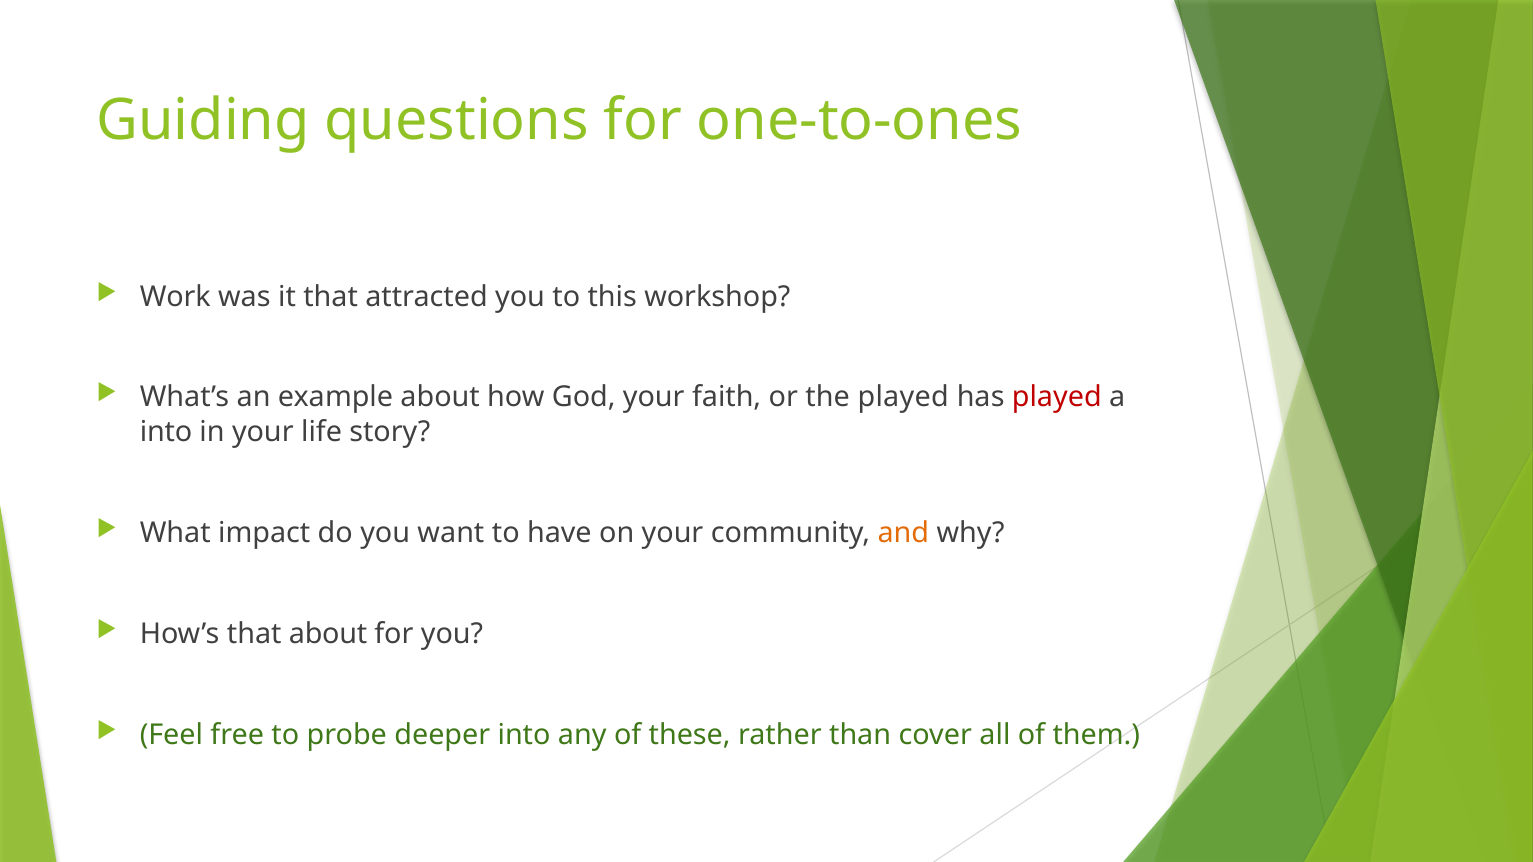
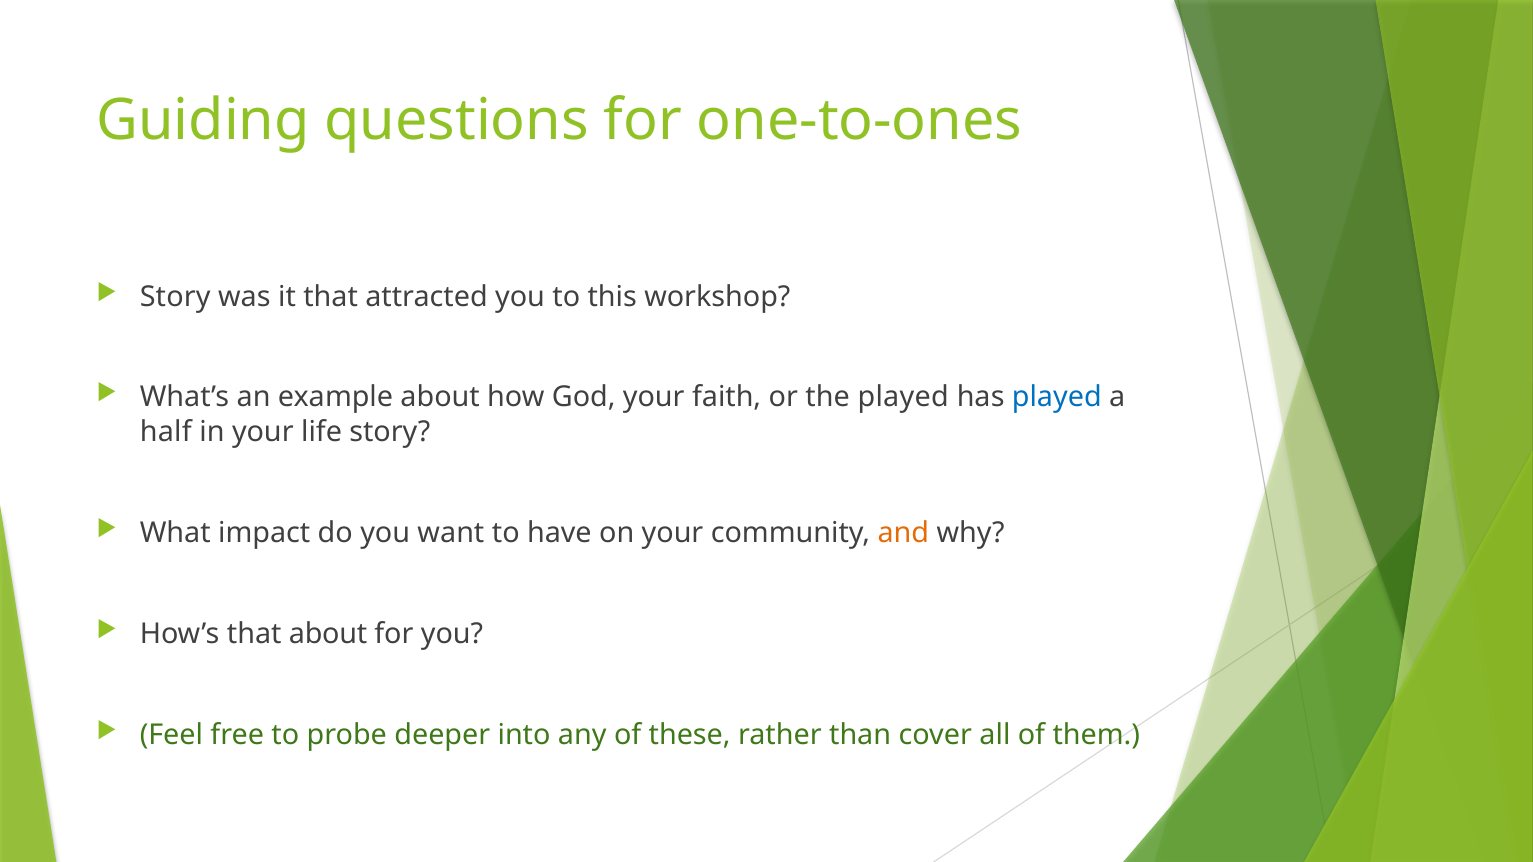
Work at (175, 297): Work -> Story
played at (1057, 398) colour: red -> blue
into at (166, 432): into -> half
